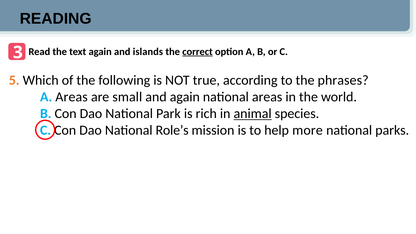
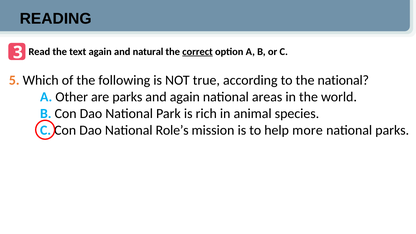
islands: islands -> natural
the phrases: phrases -> national
A Areas: Areas -> Other
are small: small -> parks
animal underline: present -> none
